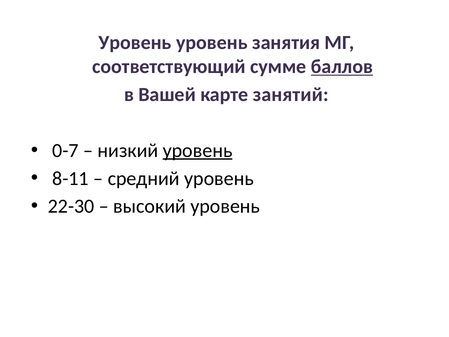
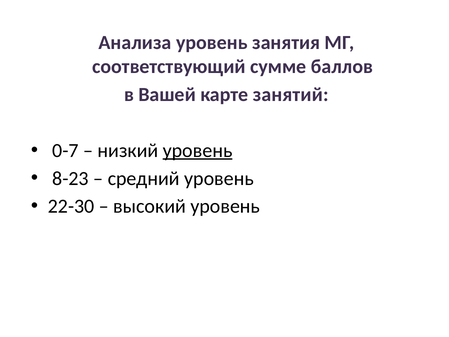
Уровень at (135, 43): Уровень -> Анализа
баллов underline: present -> none
8-11: 8-11 -> 8-23
